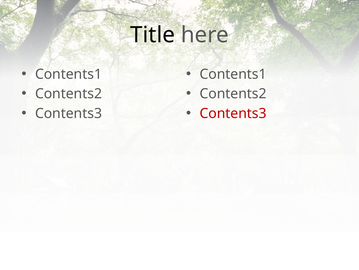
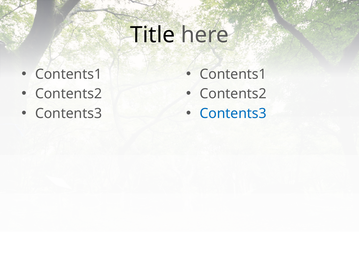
Contents3 at (233, 113) colour: red -> blue
